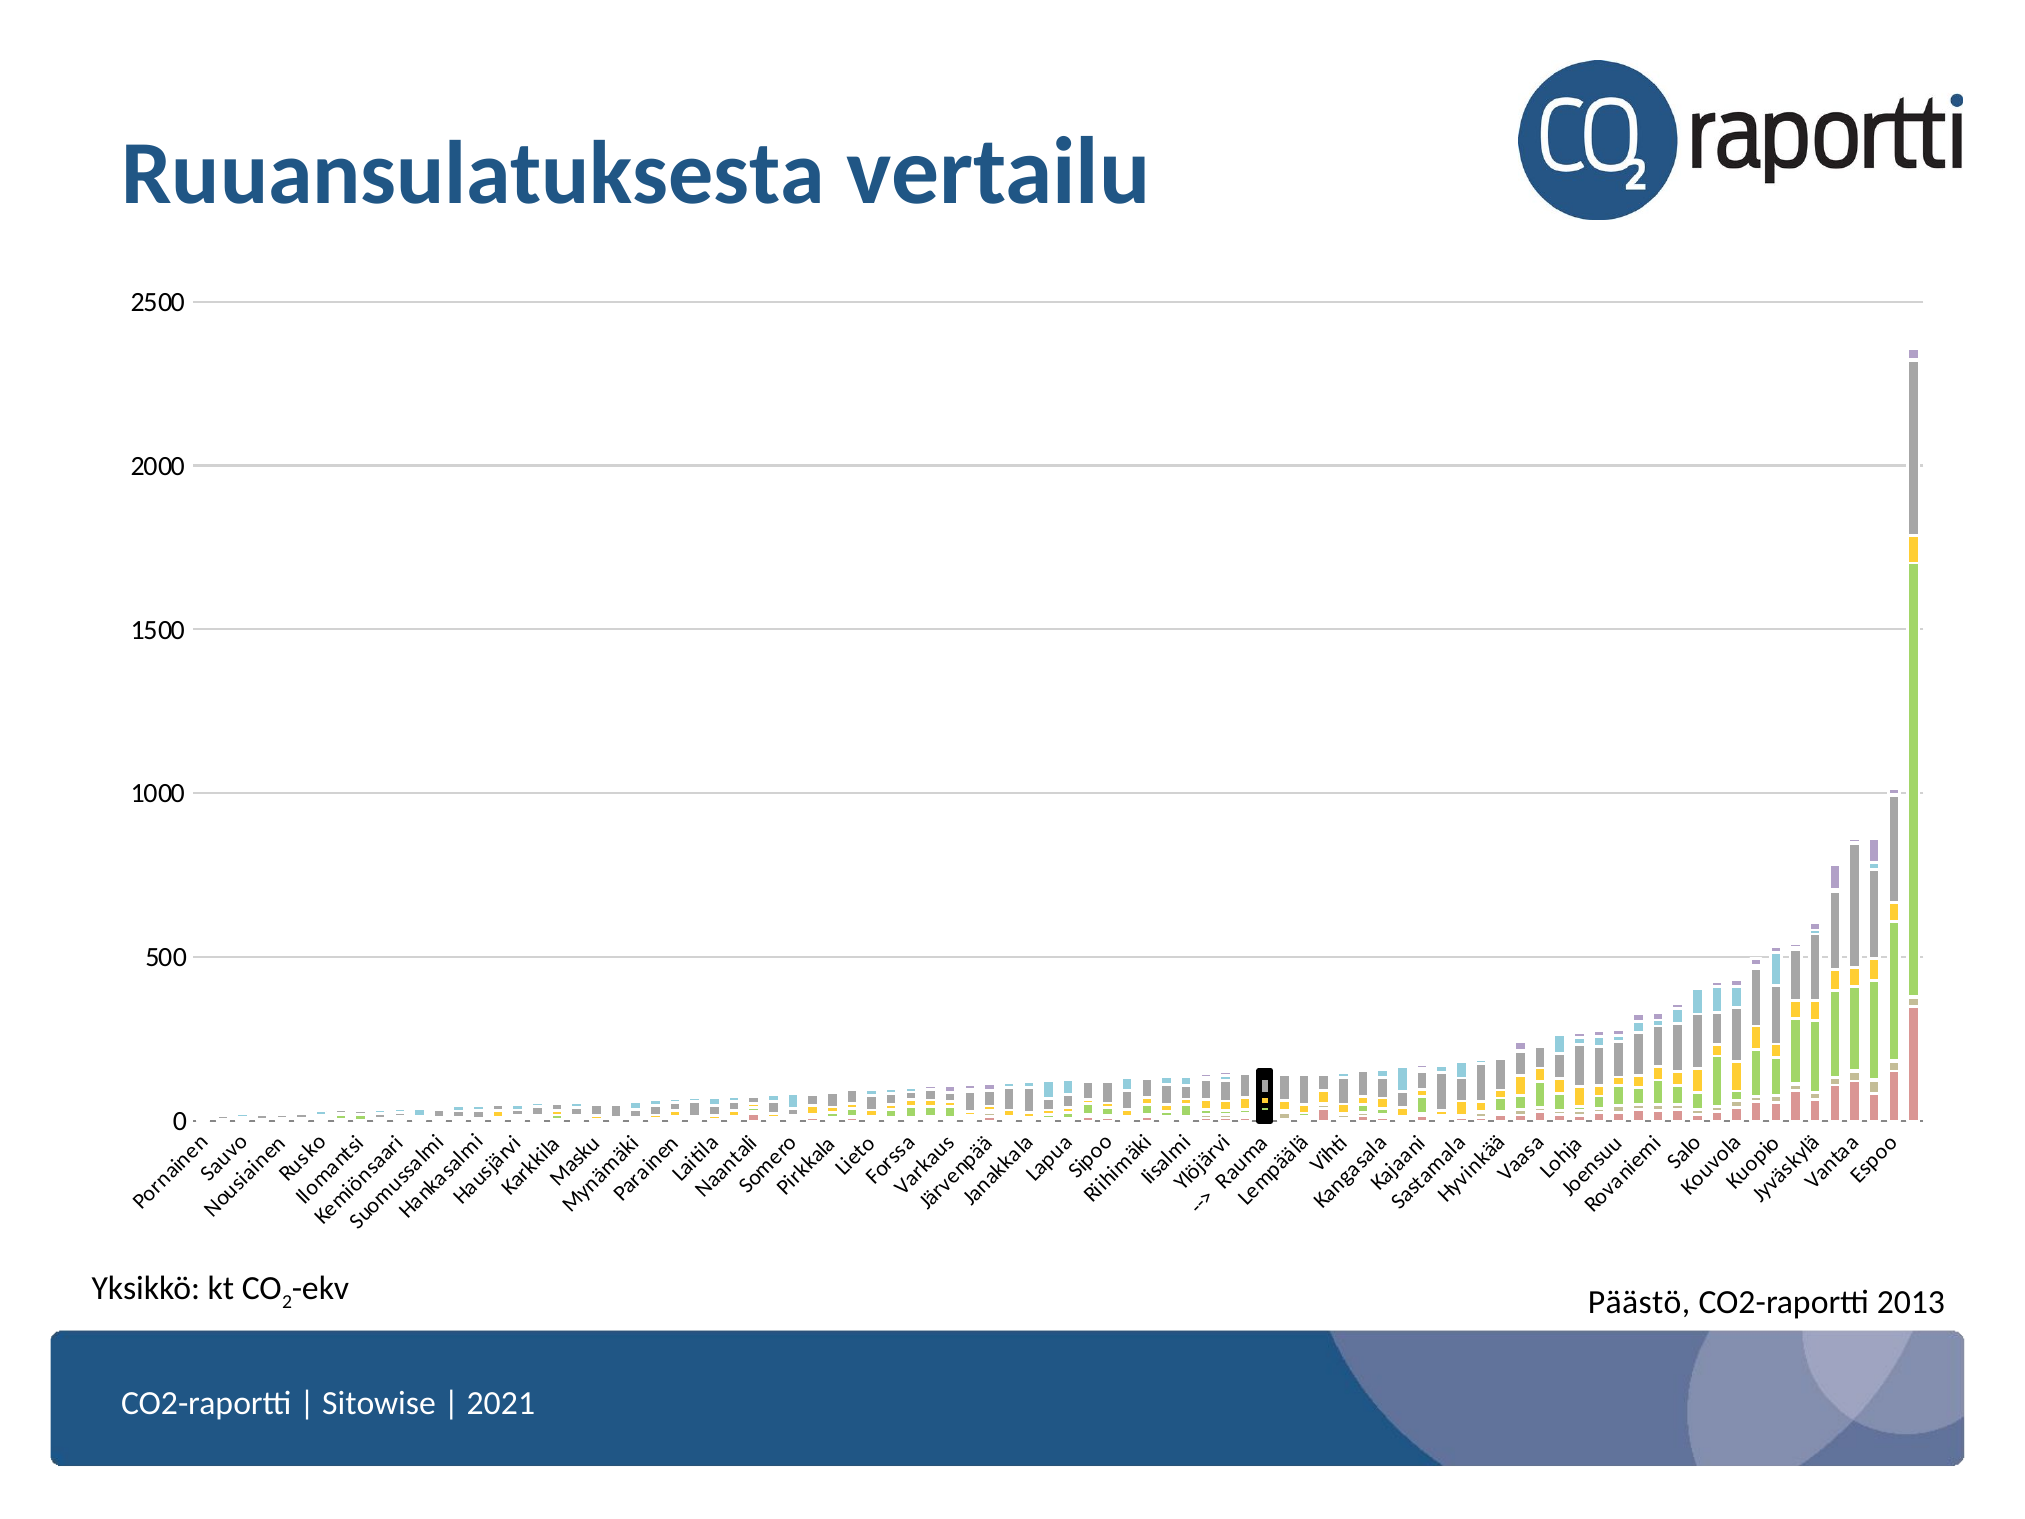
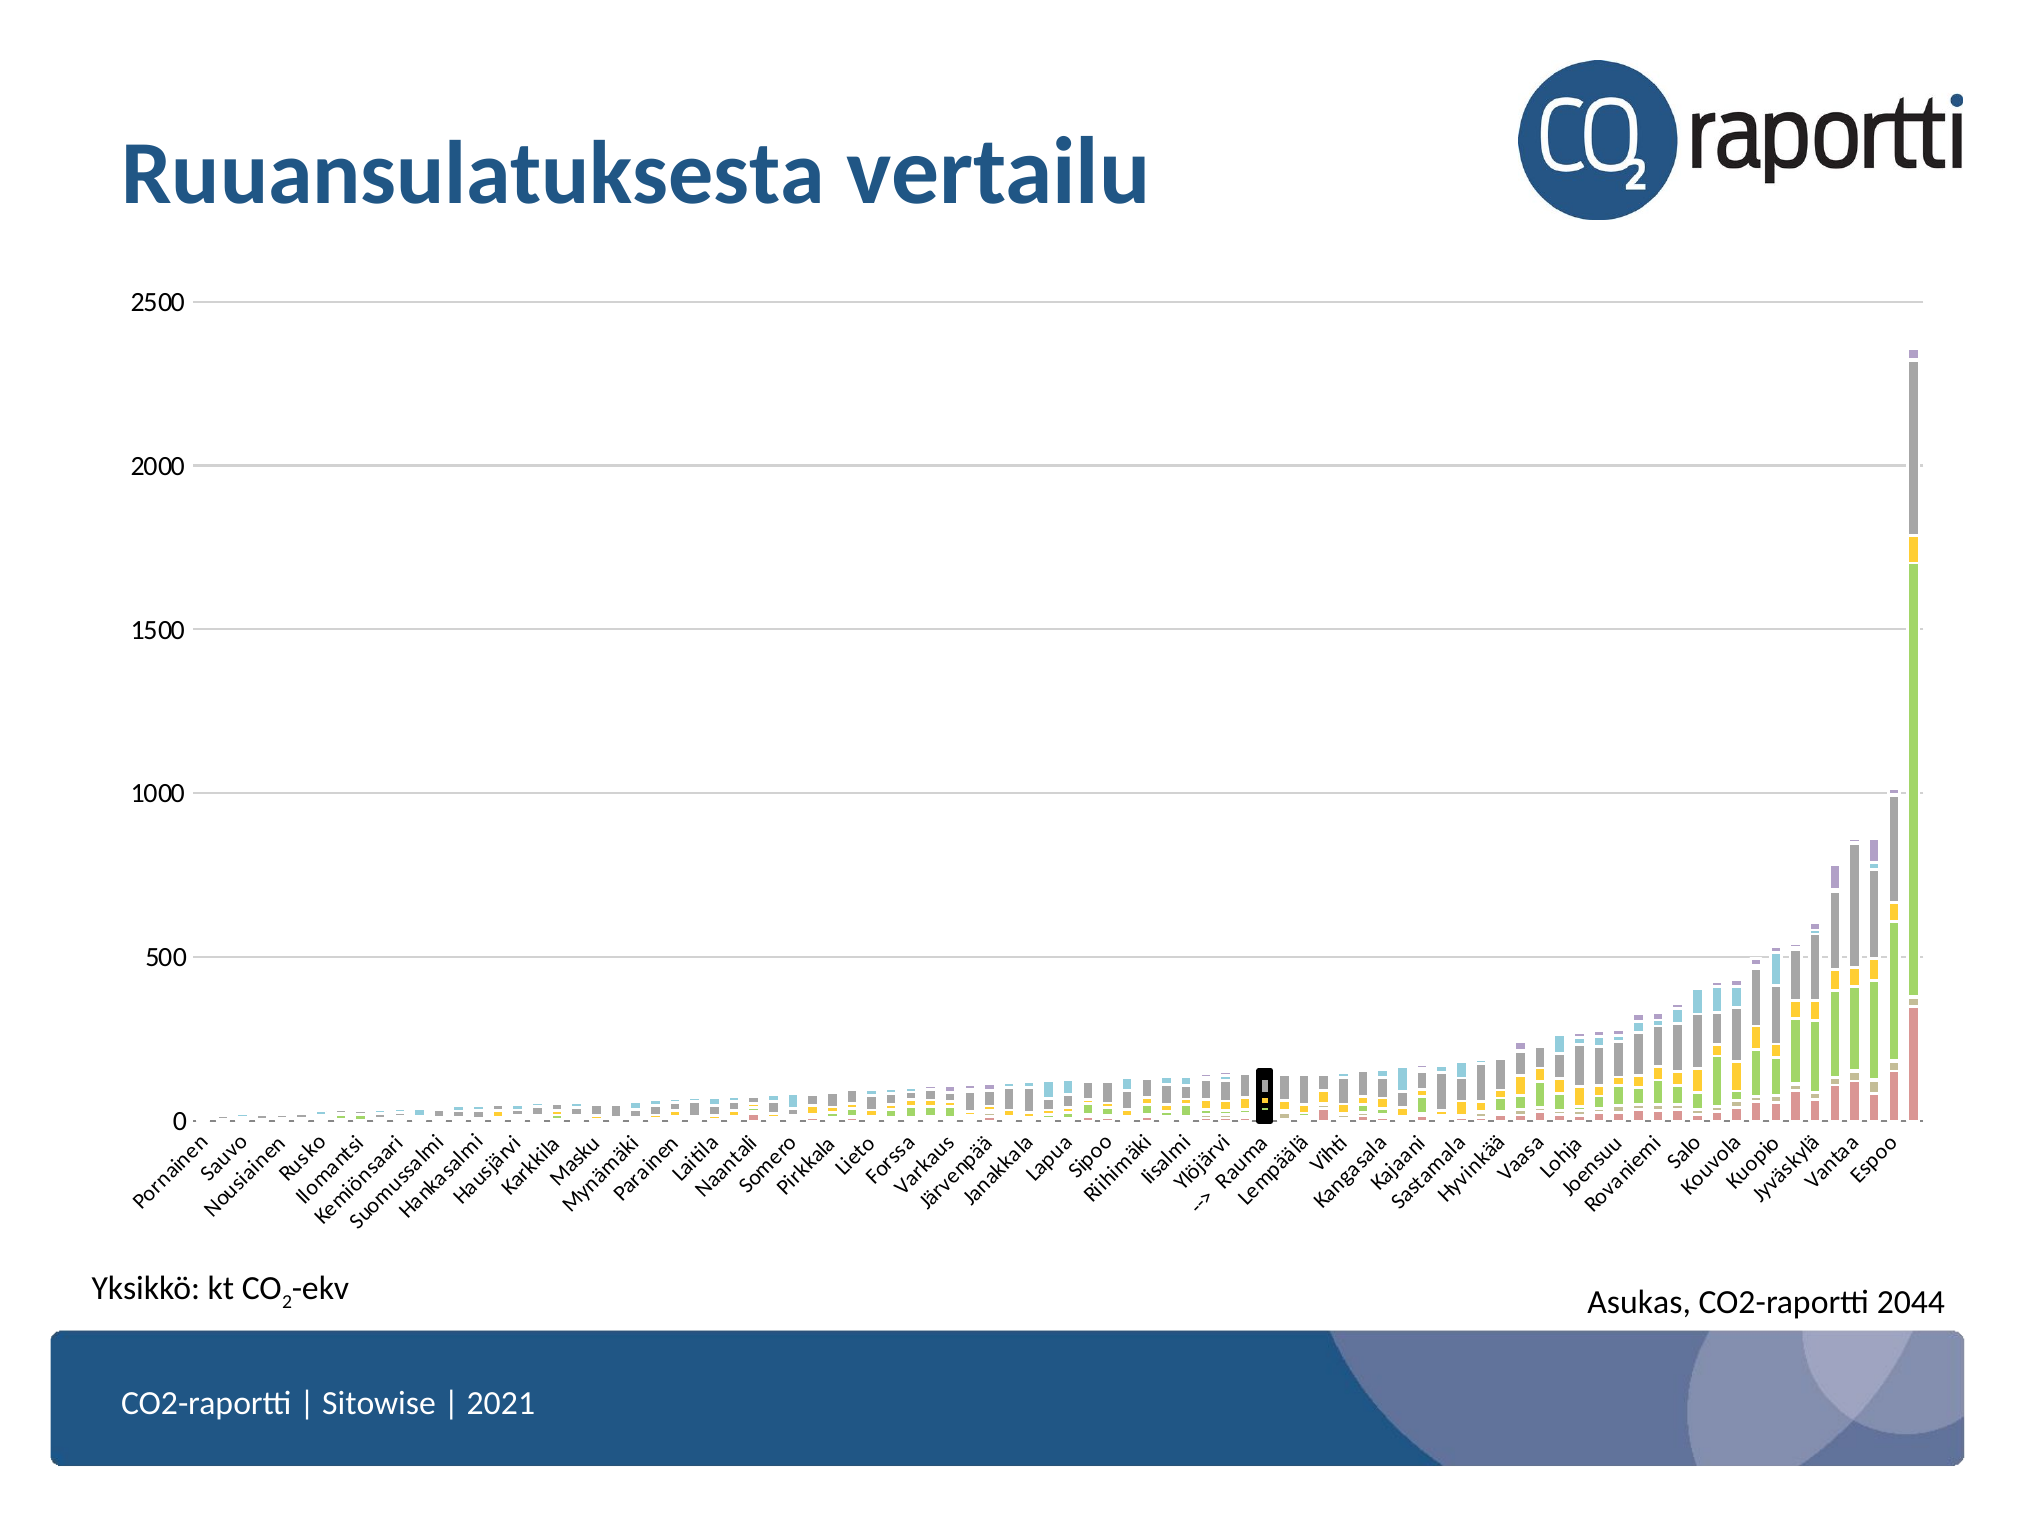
Päästö: Päästö -> Asukas
2013: 2013 -> 2044
